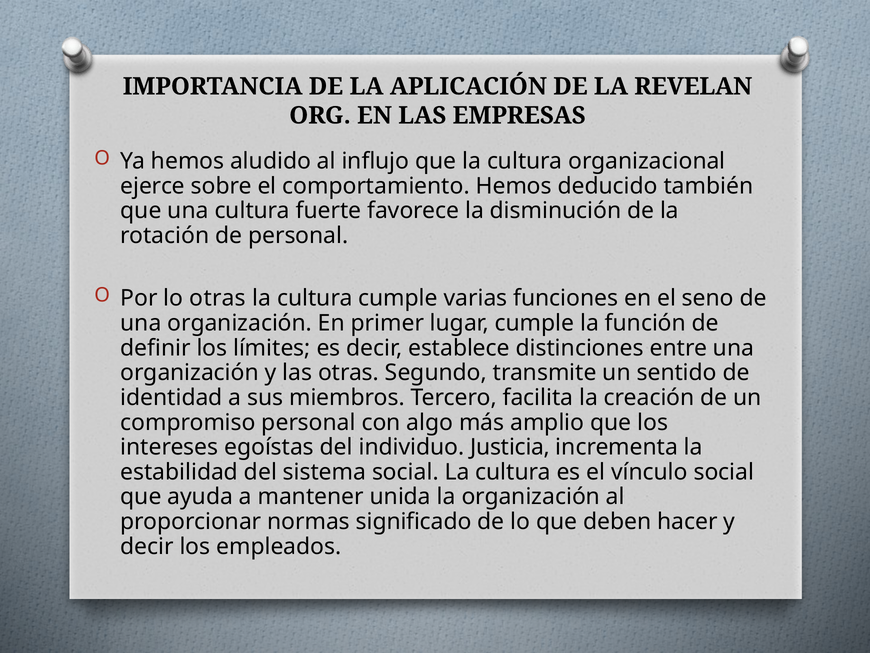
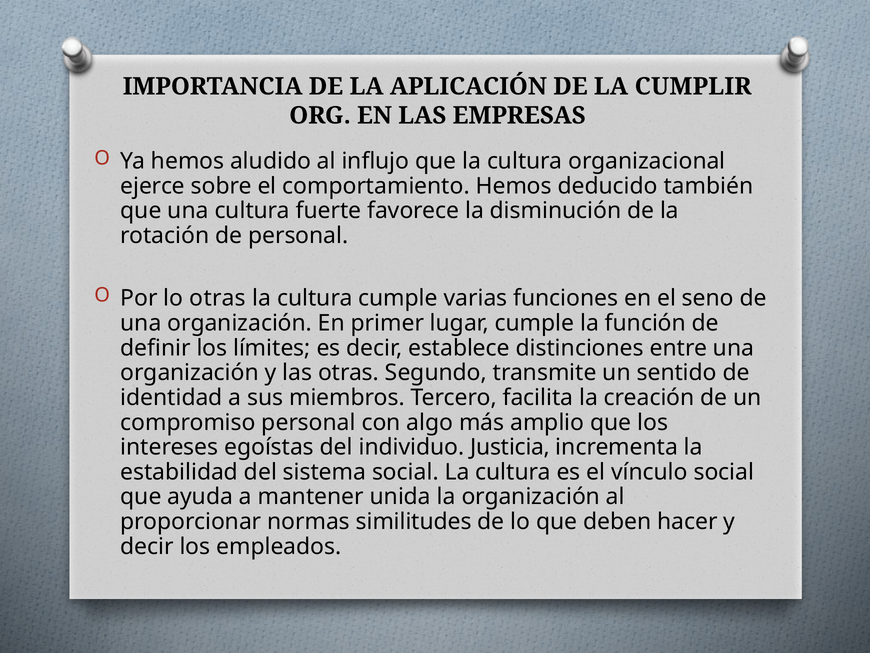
REVELAN: REVELAN -> CUMPLIR
significado: significado -> similitudes
